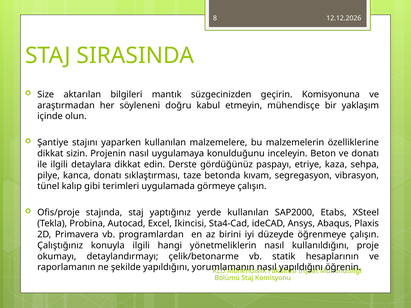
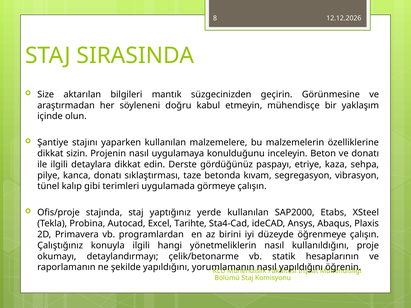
Komisyonuna: Komisyonuna -> Görünmesine
Ikincisi: Ikincisi -> Tarihte
